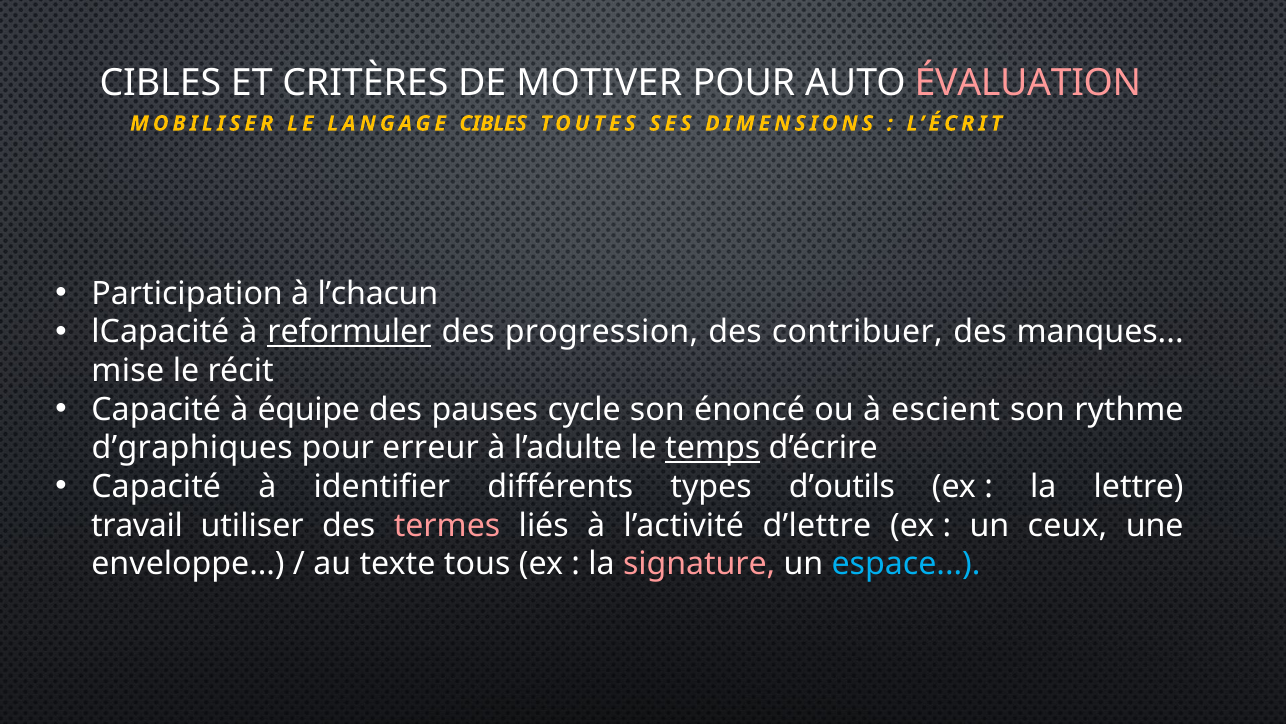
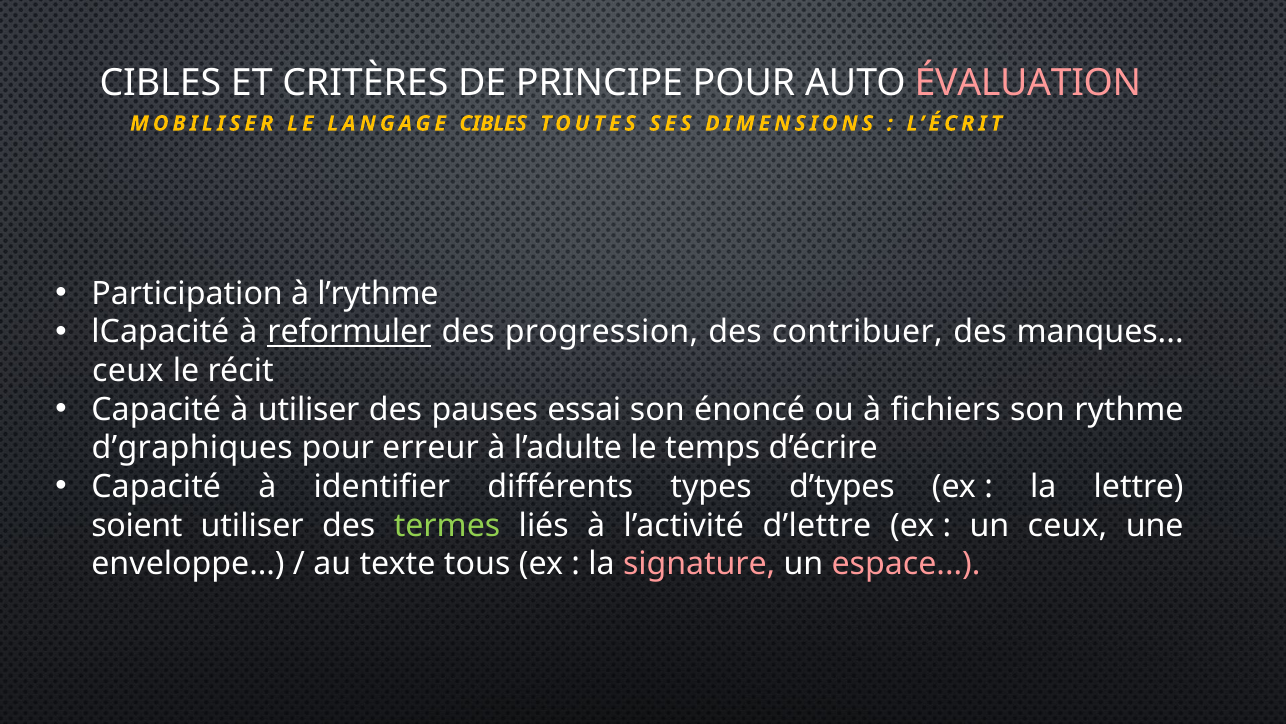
MOTIVER: MOTIVER -> PRINCIPE
l’chacun: l’chacun -> l’rythme
mise at (128, 371): mise -> ceux
à équipe: équipe -> utiliser
cycle: cycle -> essai
escient: escient -> fichiers
temps underline: present -> none
d’outils: d’outils -> d’types
travail: travail -> soient
termes colour: pink -> light green
espace colour: light blue -> pink
